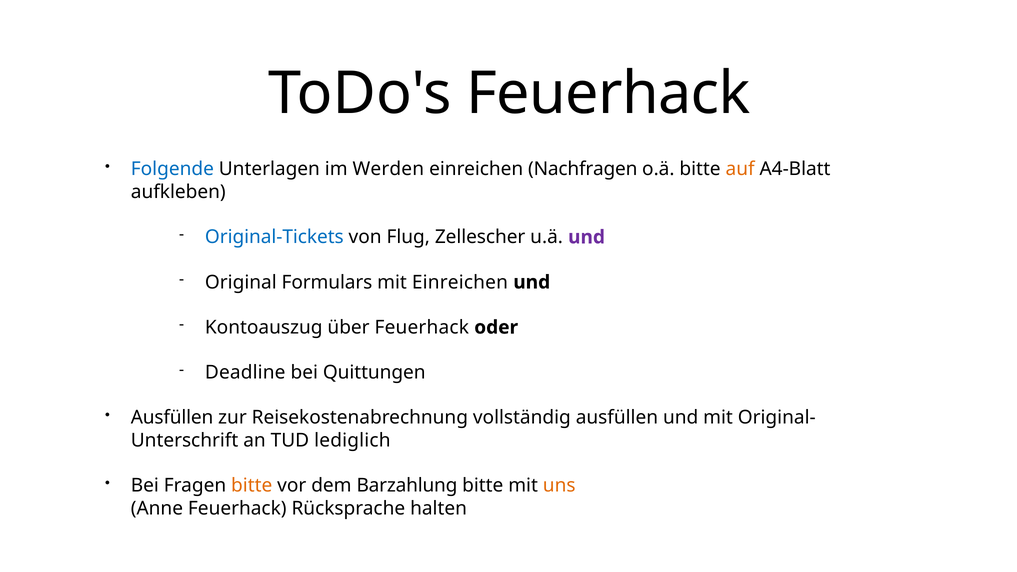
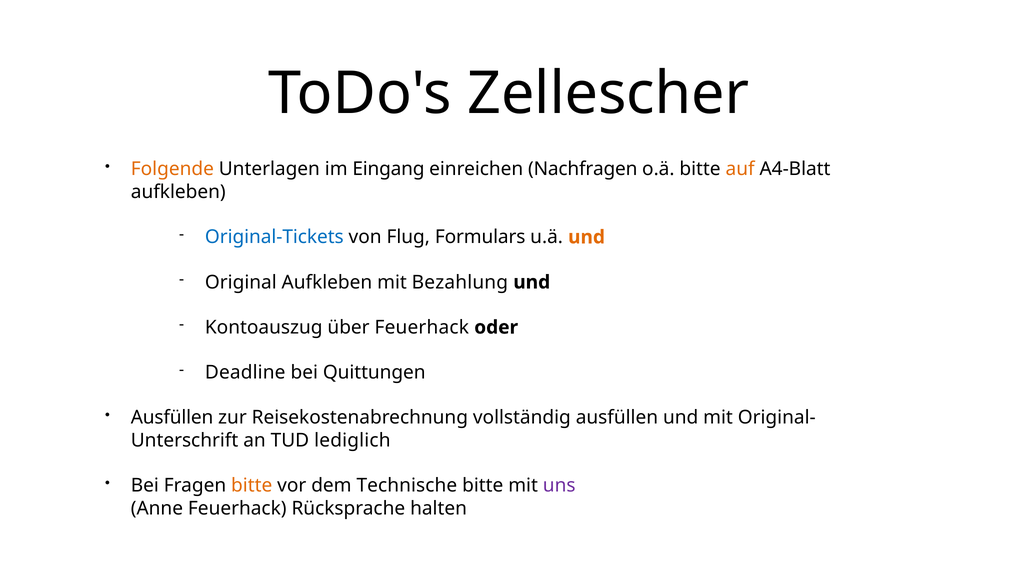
ToDo's Feuerhack: Feuerhack -> Zellescher
Folgende colour: blue -> orange
Werden: Werden -> Eingang
Zellescher: Zellescher -> Formulars
und at (587, 237) colour: purple -> orange
Original Formulars: Formulars -> Aufkleben
mit Einreichen: Einreichen -> Bezahlung
Barzahlung: Barzahlung -> Technische
uns colour: orange -> purple
